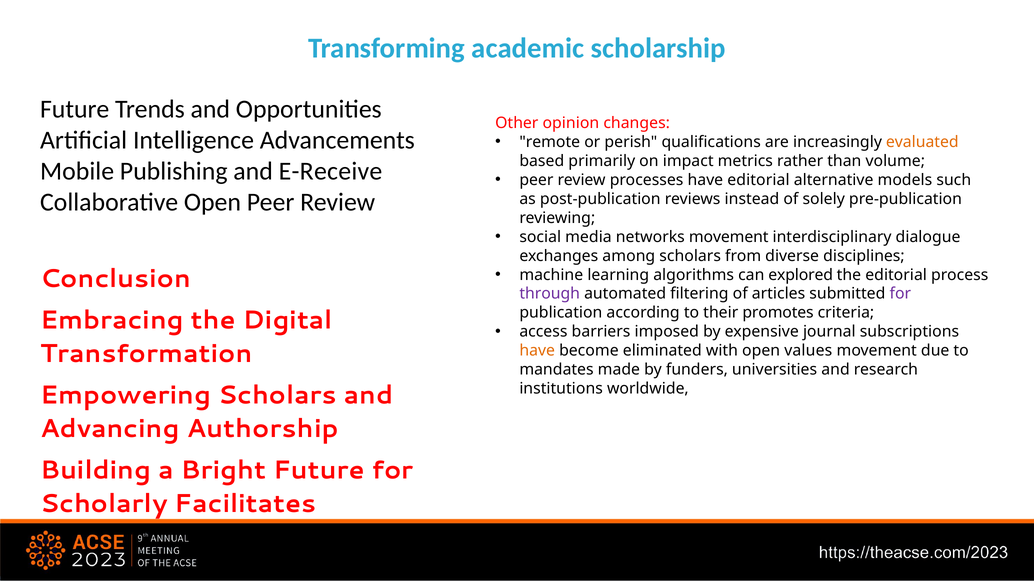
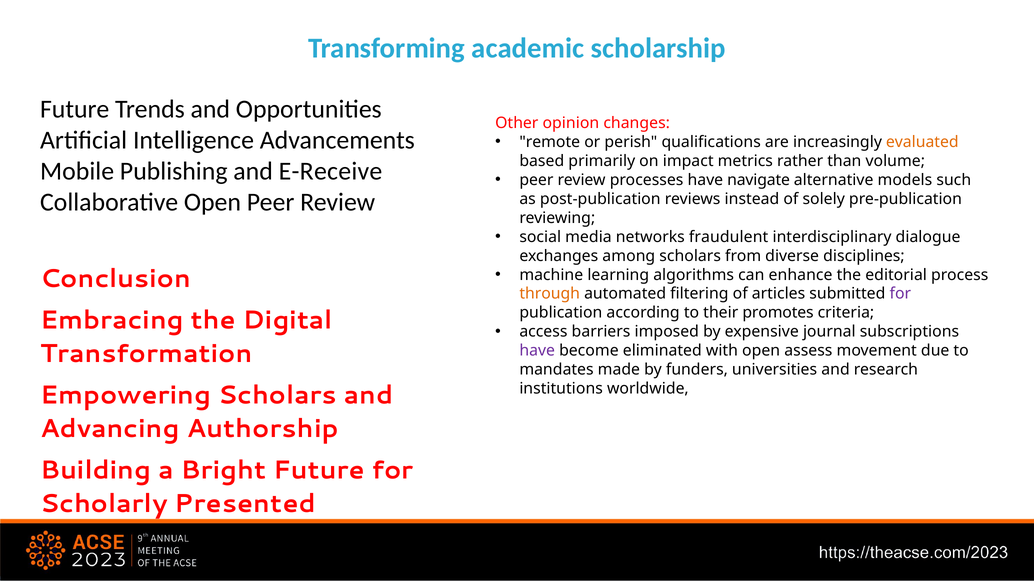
have editorial: editorial -> navigate
networks movement: movement -> fraudulent
explored: explored -> enhance
through colour: purple -> orange
have at (537, 350) colour: orange -> purple
values: values -> assess
Facilitates: Facilitates -> Presented
